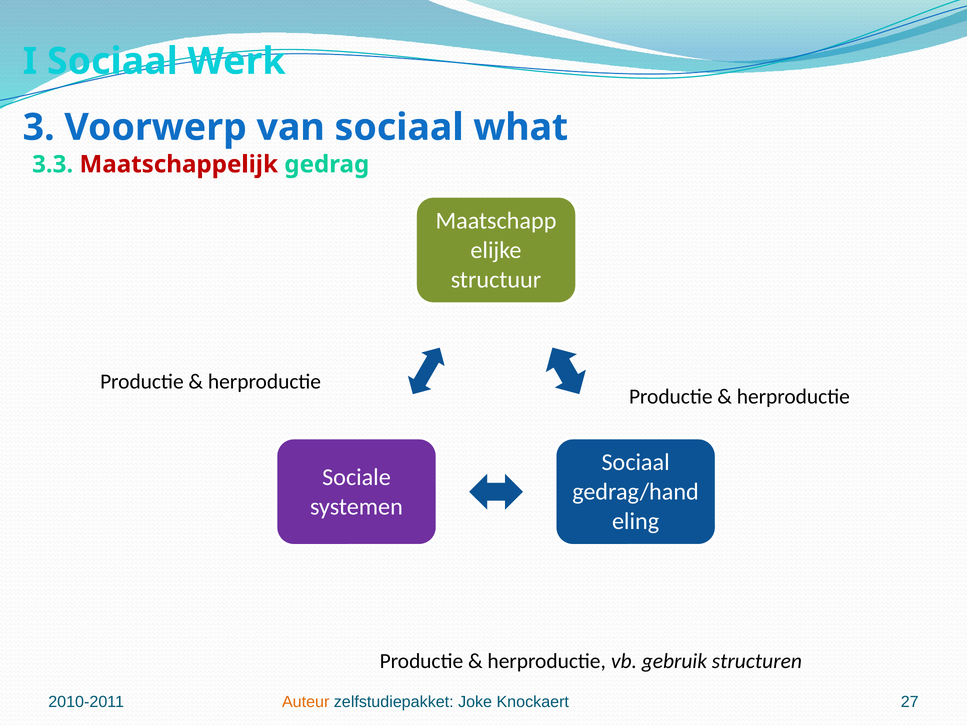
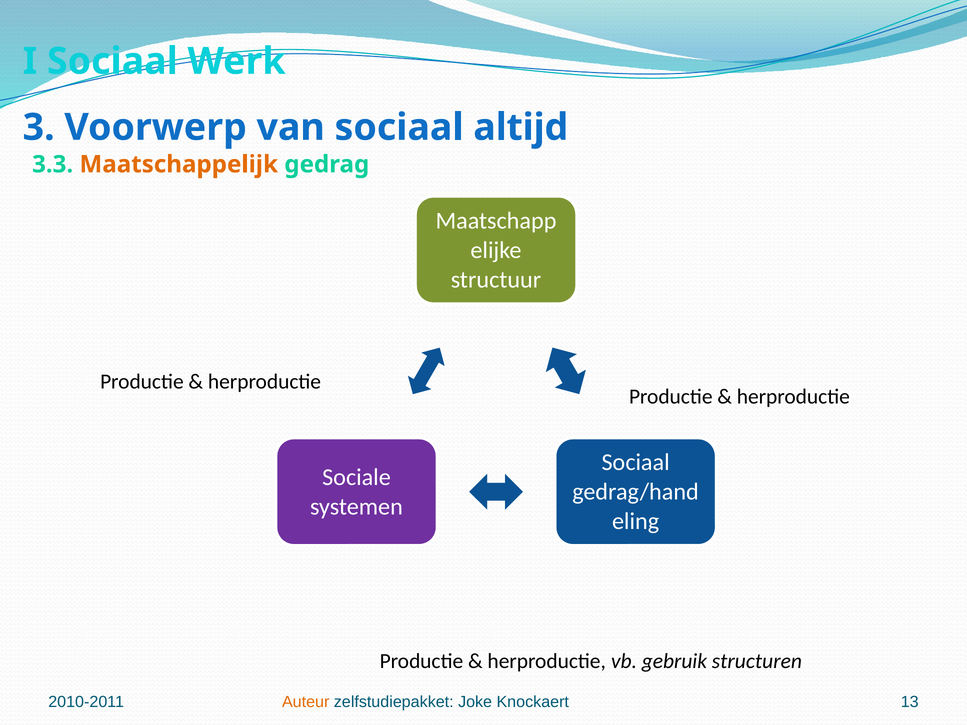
what: what -> altijd
Maatschappelijk colour: red -> orange
27: 27 -> 13
